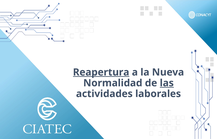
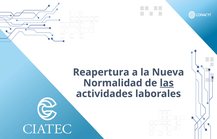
Reapertura underline: present -> none
